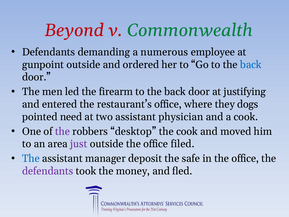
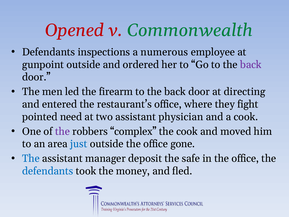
Beyond: Beyond -> Opened
demanding: demanding -> inspections
back at (251, 65) colour: blue -> purple
justifying: justifying -> directing
dogs: dogs -> fight
desktop: desktop -> complex
just colour: purple -> blue
filed: filed -> gone
defendants at (48, 171) colour: purple -> blue
